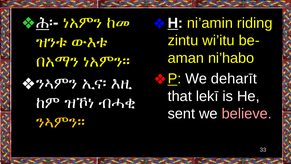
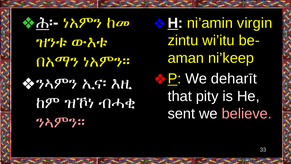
riding: riding -> virgin
ni’habo: ni’habo -> ni’keep
lekī: lekī -> pity
ንኣምን። colour: yellow -> pink
